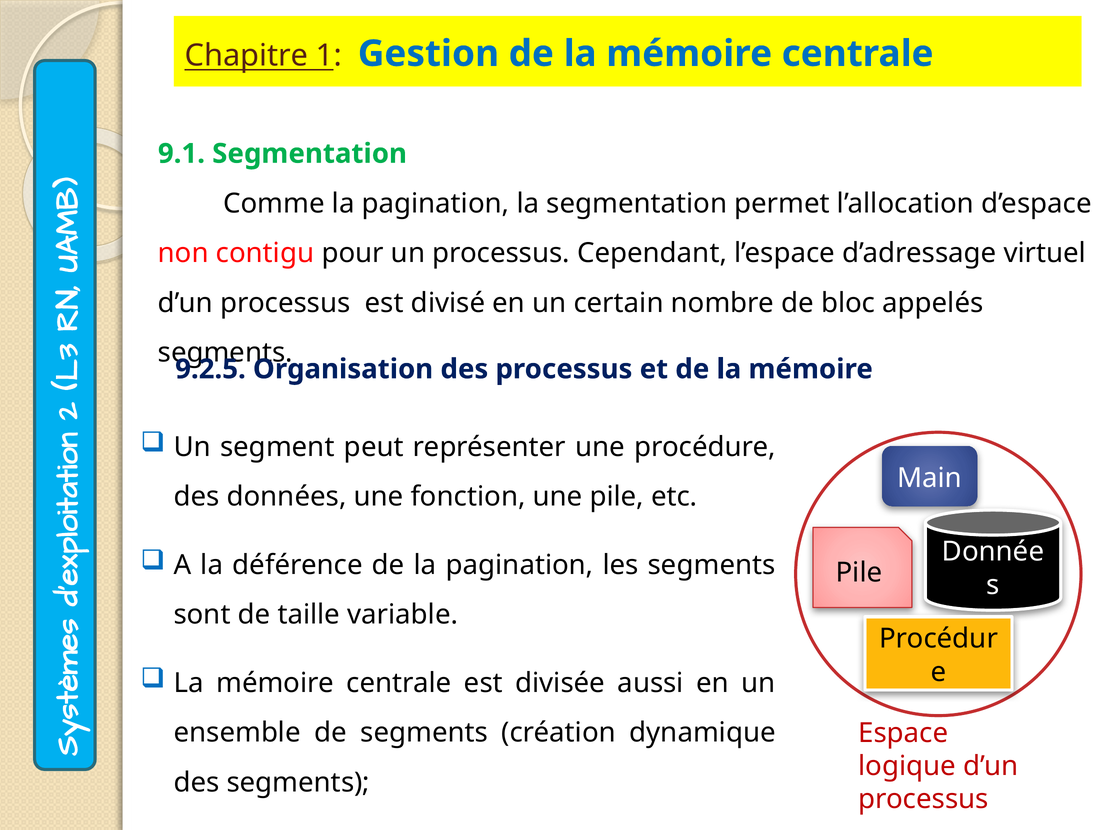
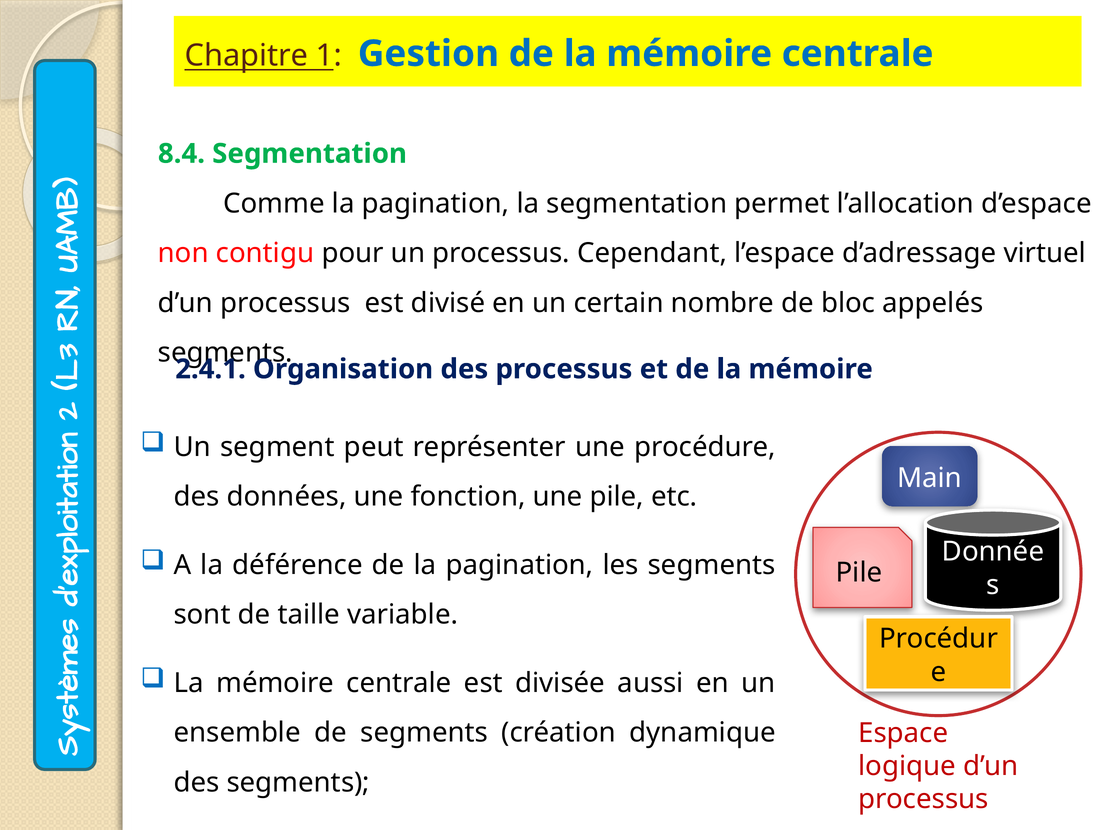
9.1: 9.1 -> 8.4
9.2.5: 9.2.5 -> 2.4.1
